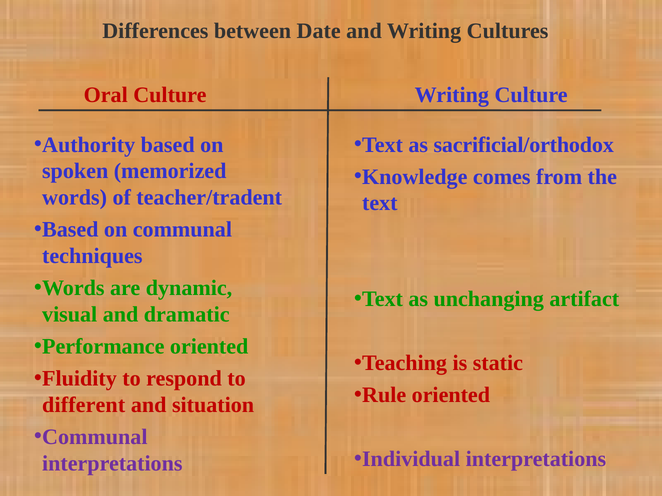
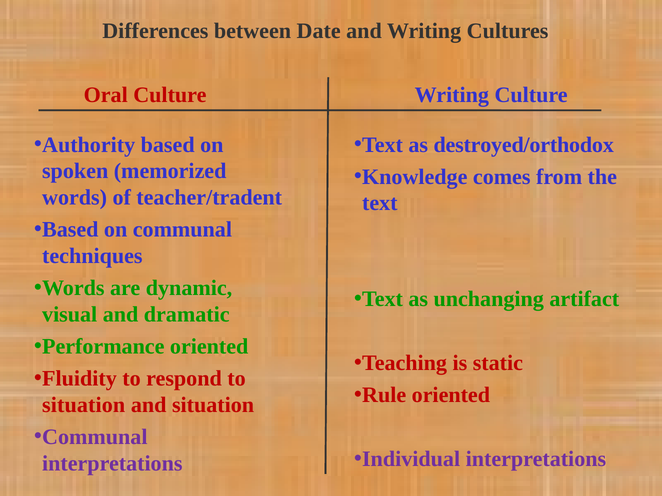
sacrificial/orthodox: sacrificial/orthodox -> destroyed/orthodox
different at (84, 405): different -> situation
